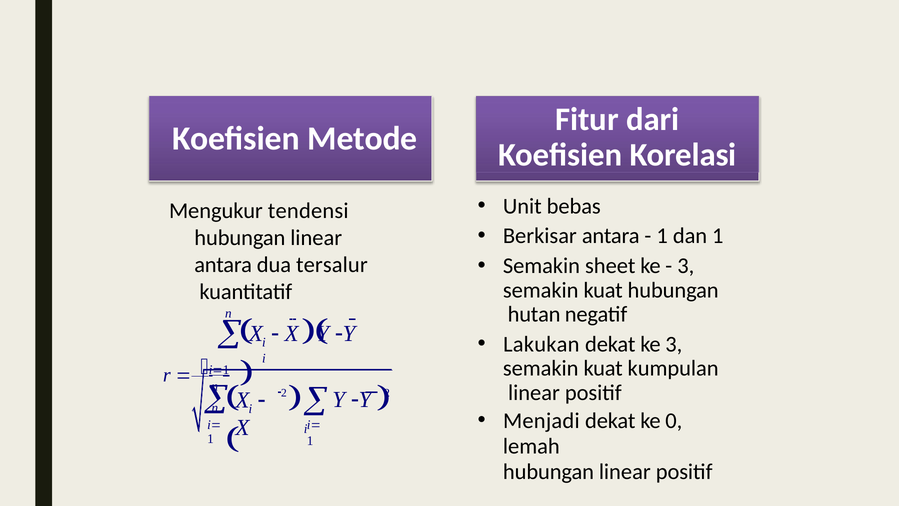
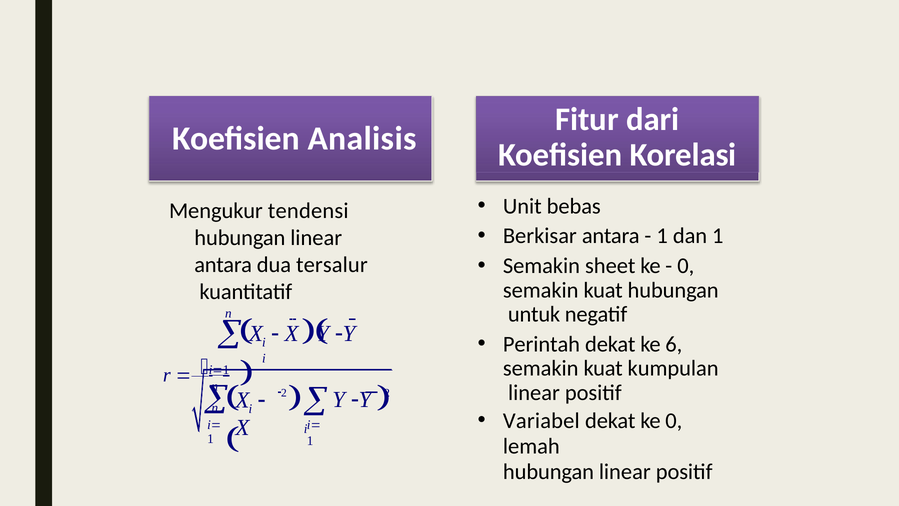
Metode: Metode -> Analisis
3 at (686, 266): 3 -> 0
hutan: hutan -> untuk
Lakukan: Lakukan -> Perintah
ke 3: 3 -> 6
Menjadi: Menjadi -> Variabel
